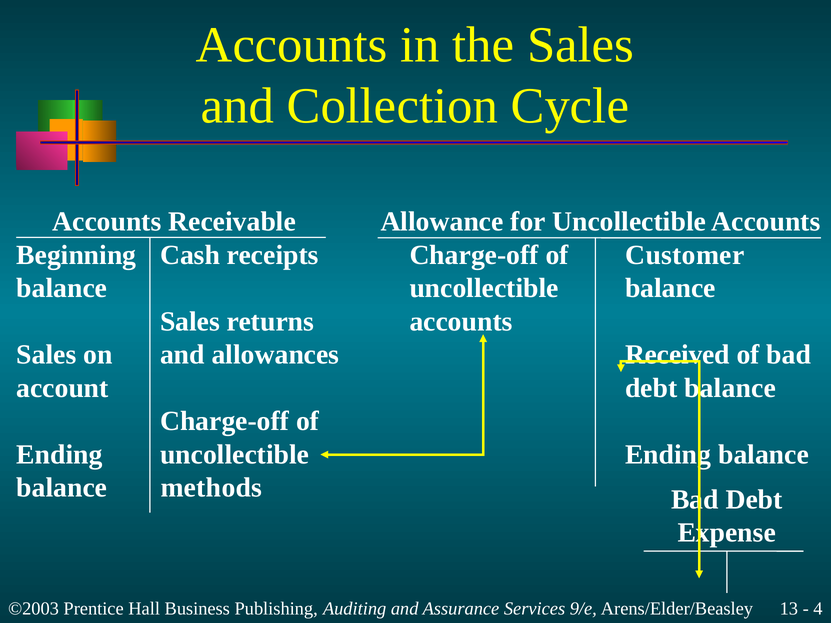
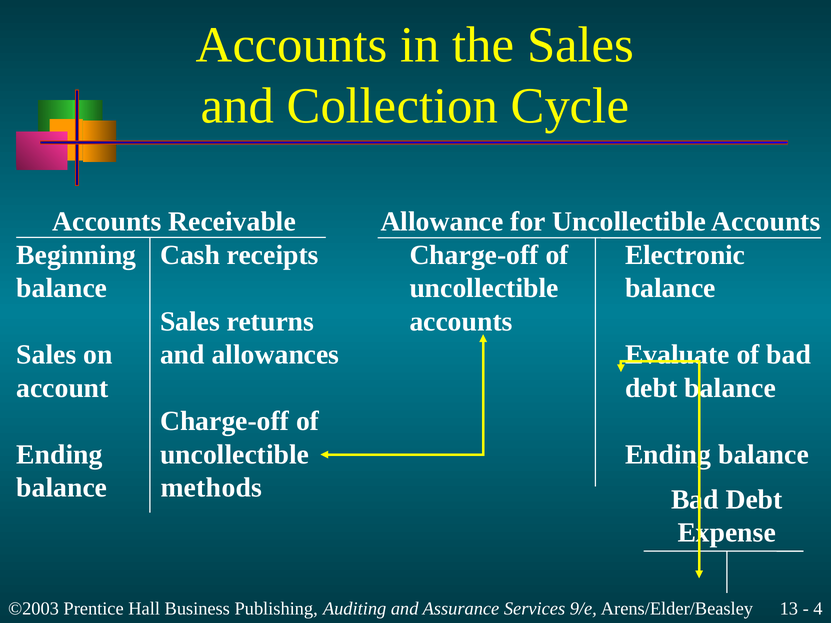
Customer: Customer -> Electronic
Received: Received -> Evaluate
